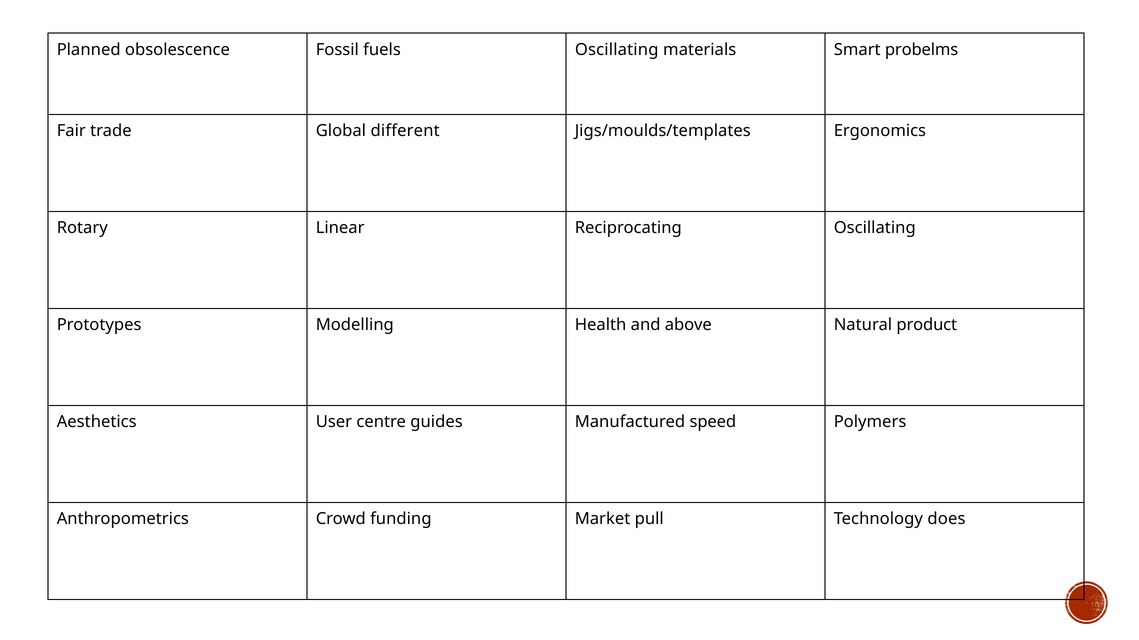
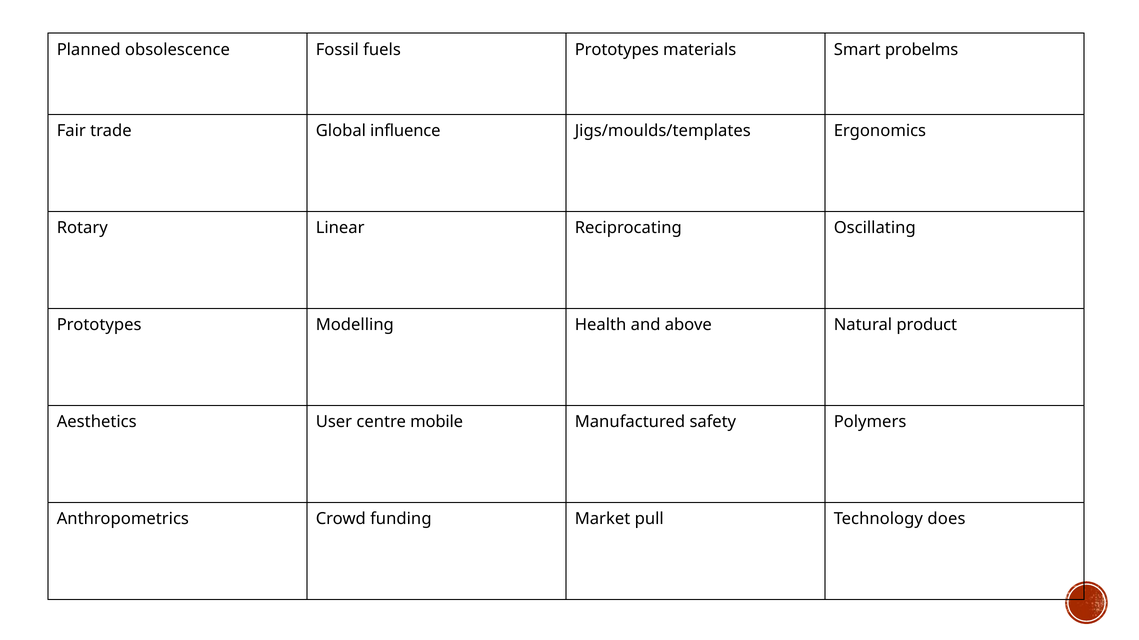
fuels Oscillating: Oscillating -> Prototypes
different: different -> influence
guides: guides -> mobile
speed: speed -> safety
